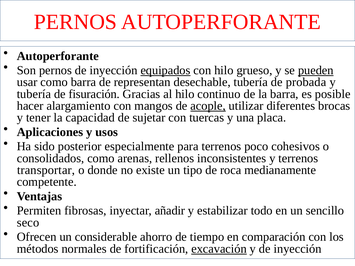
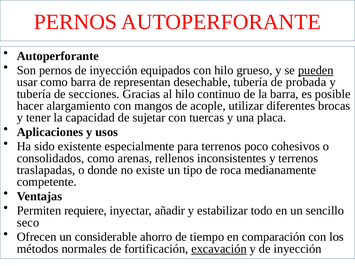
equipados underline: present -> none
fisuración: fisuración -> secciones
acople underline: present -> none
posterior: posterior -> existente
transportar: transportar -> traslapadas
fibrosas: fibrosas -> requiere
